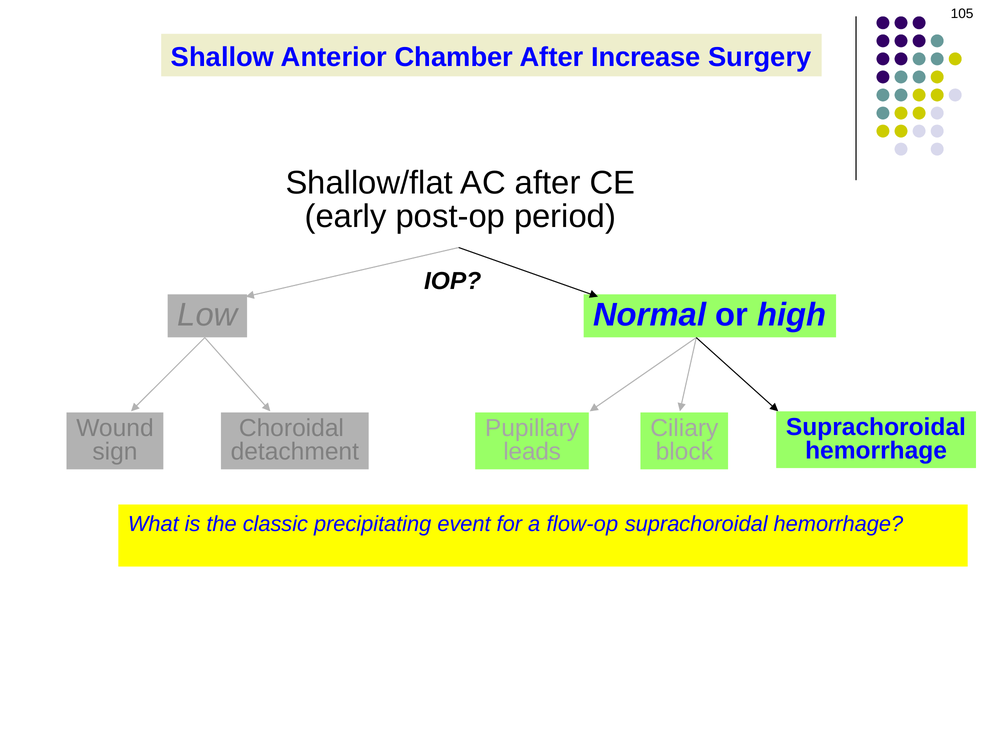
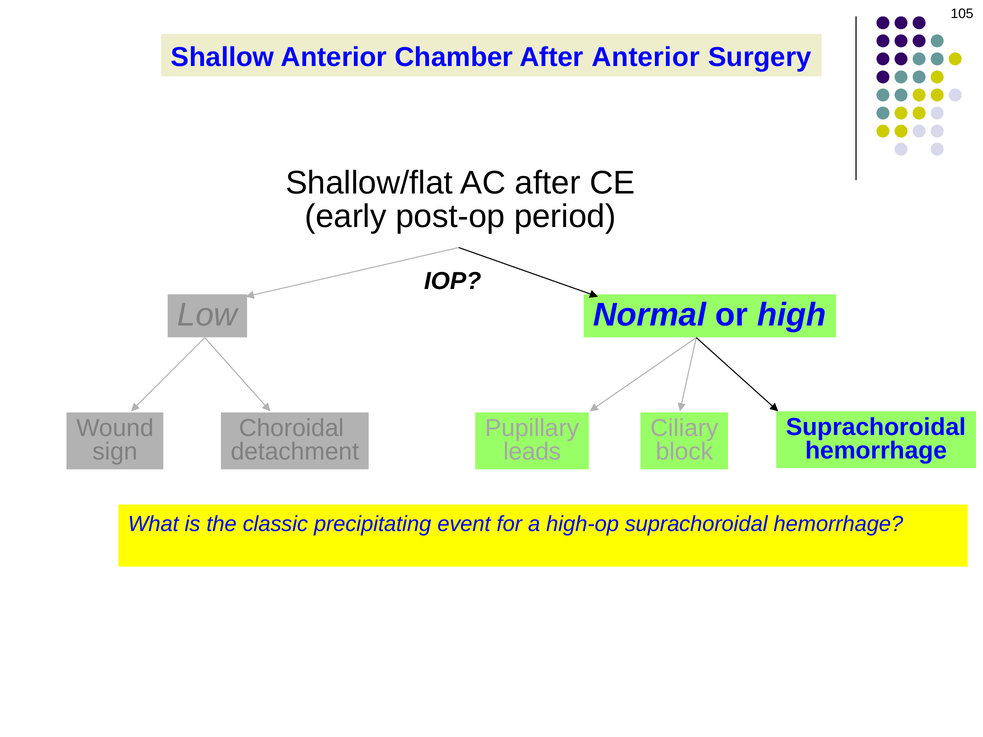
After Increase: Increase -> Anterior
flow-op: flow-op -> high-op
